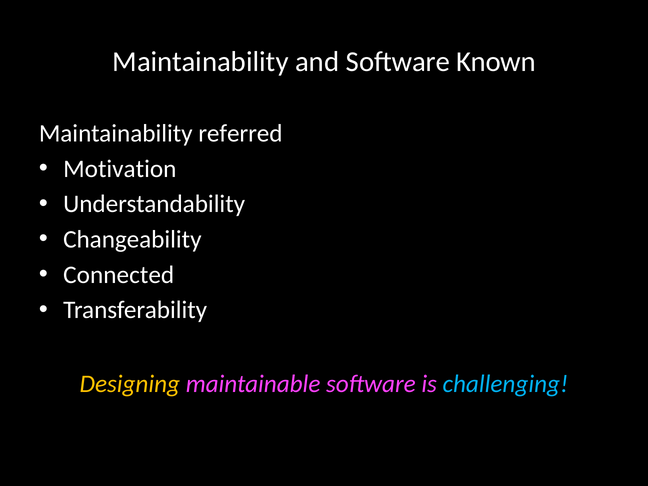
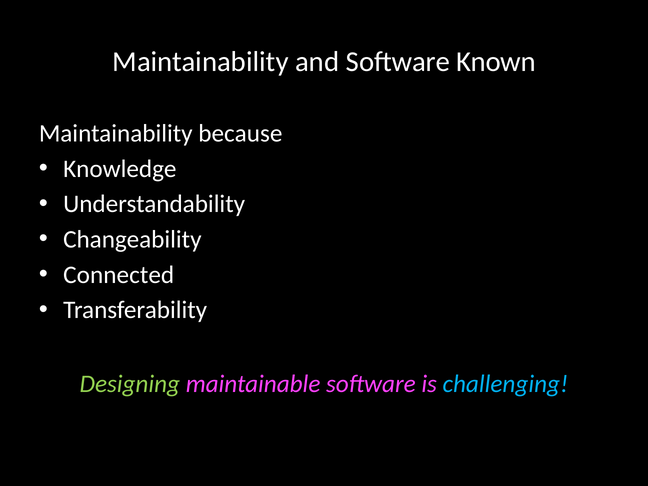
referred: referred -> because
Motivation: Motivation -> Knowledge
Designing colour: yellow -> light green
